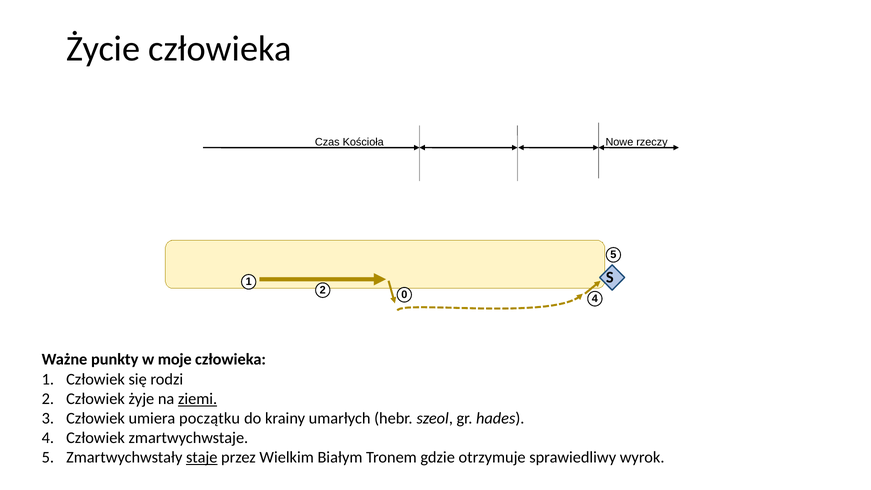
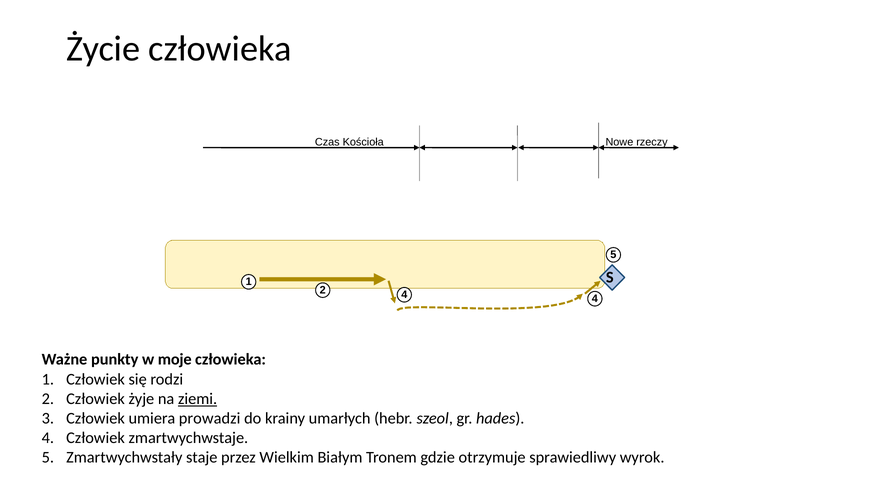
2 0: 0 -> 4
początku: początku -> prowadzi
staje underline: present -> none
